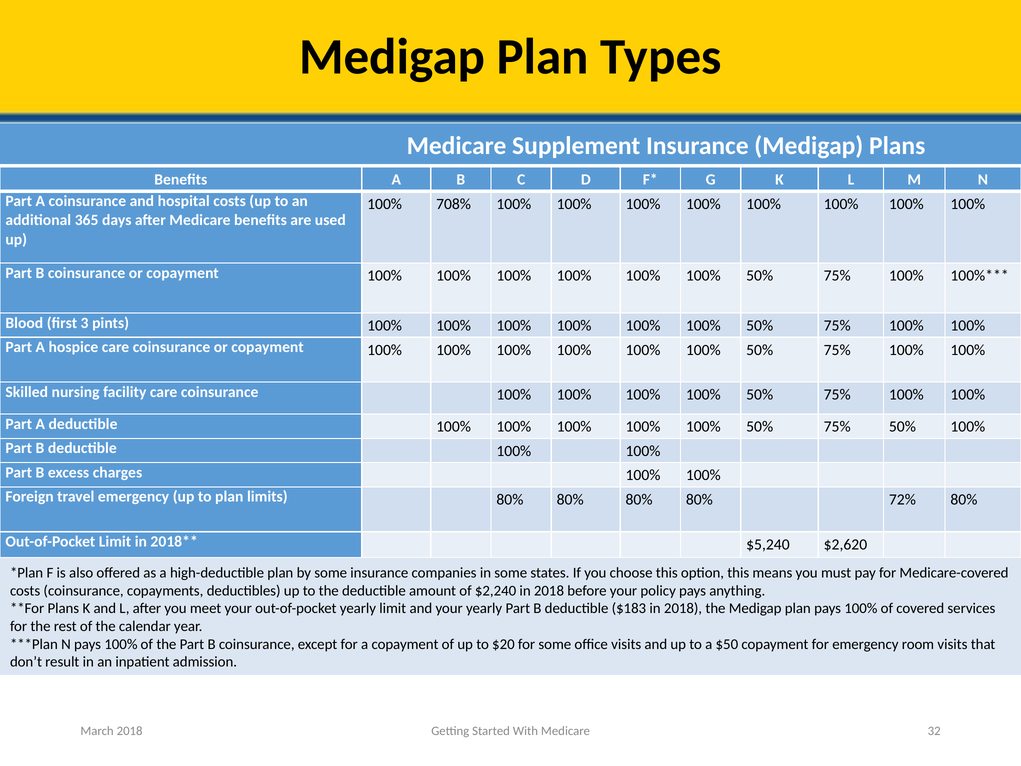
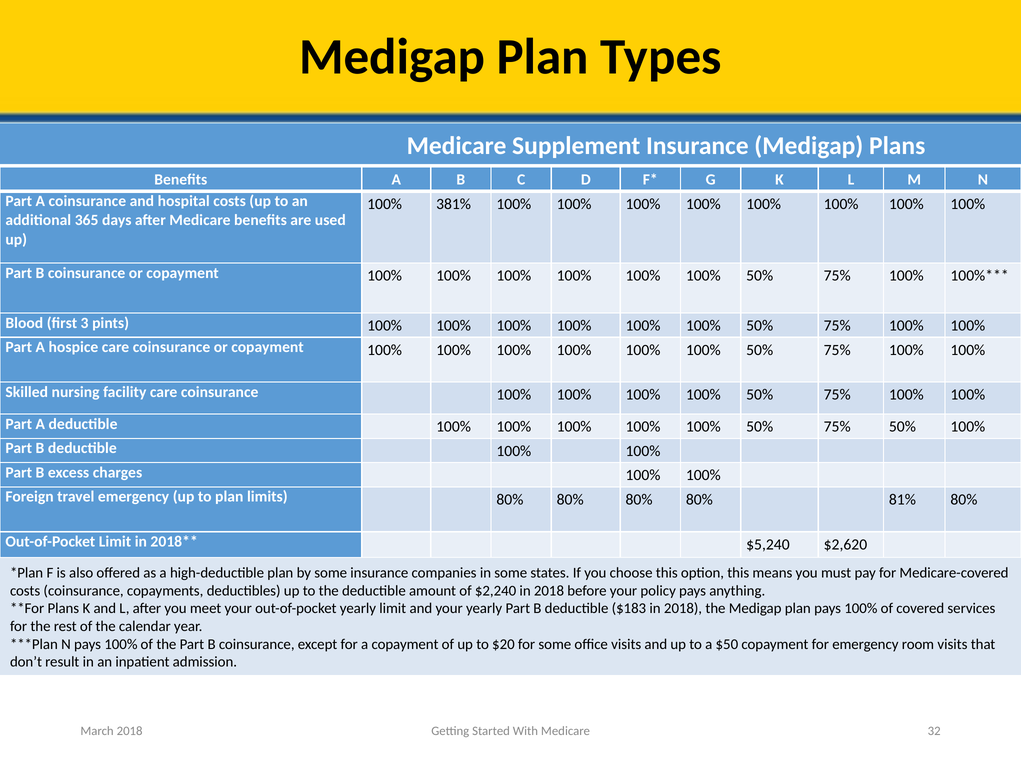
708%: 708% -> 381%
72%: 72% -> 81%
